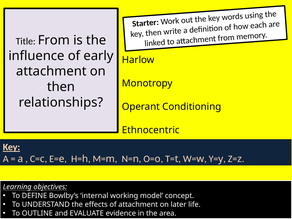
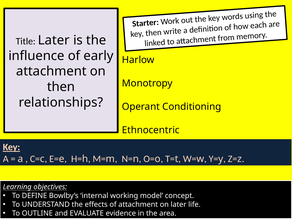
Title From: From -> Later
